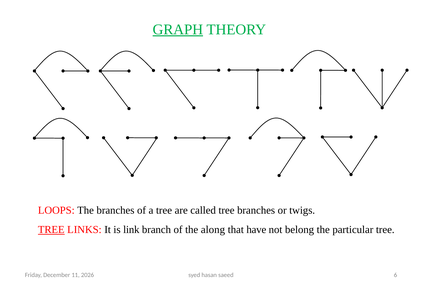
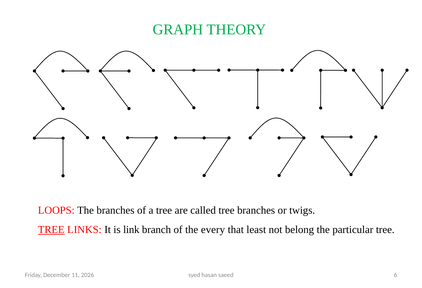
GRAPH underline: present -> none
along: along -> every
have: have -> least
